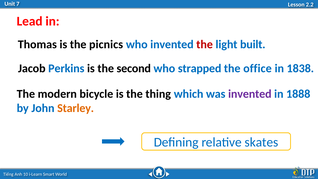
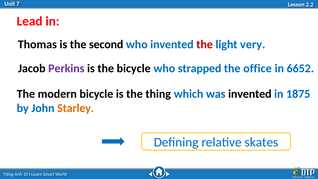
picnics: picnics -> second
built: built -> very
Perkins colour: blue -> purple
the second: second -> bicycle
1838: 1838 -> 6652
invented at (250, 94) colour: purple -> black
1888: 1888 -> 1875
